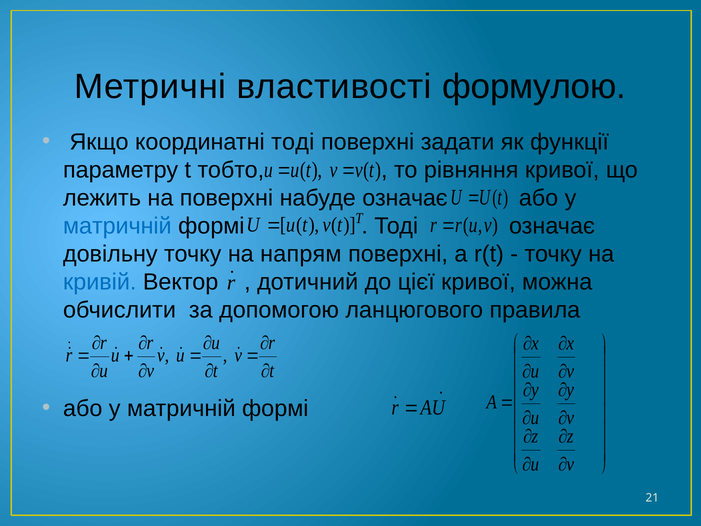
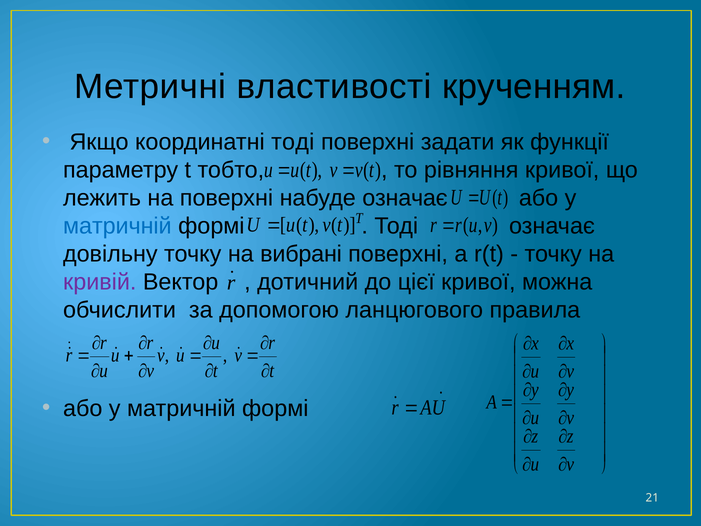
формулою: формулою -> крученням
напрям: напрям -> вибрані
кривій colour: blue -> purple
